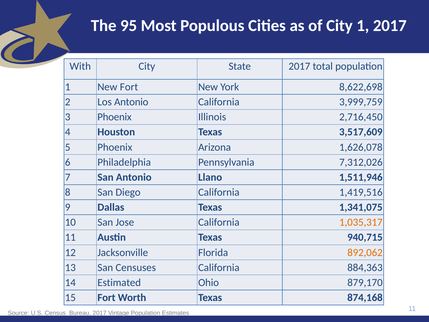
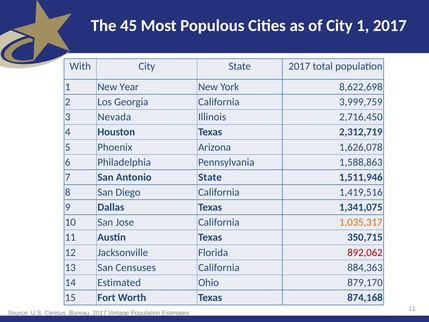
95: 95 -> 45
New Fort: Fort -> Year
Los Antonio: Antonio -> Georgia
3 Phoenix: Phoenix -> Nevada
3,517,609: 3,517,609 -> 2,312,719
7,312,026: 7,312,026 -> 1,588,863
Antonio Llano: Llano -> State
940,715: 940,715 -> 350,715
892,062 colour: orange -> red
